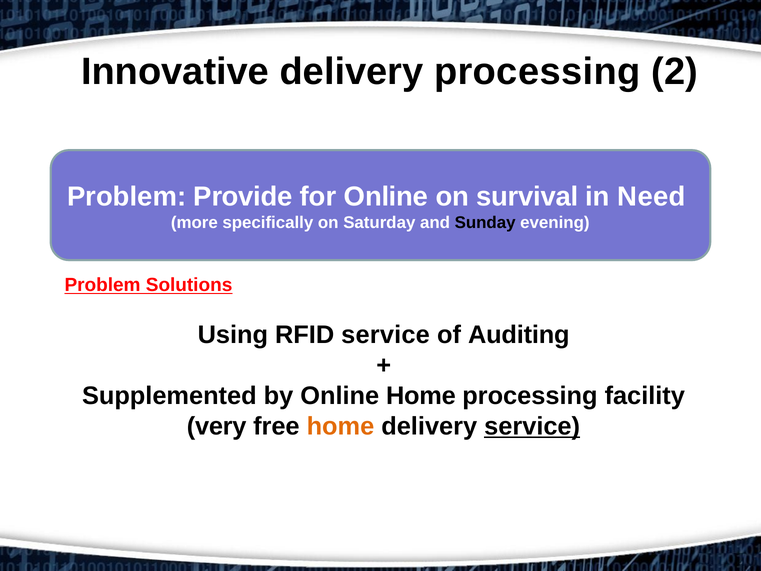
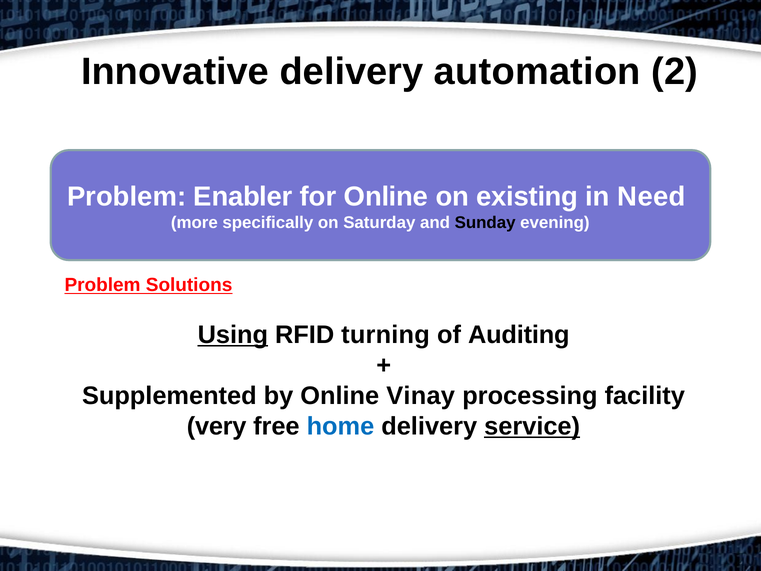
delivery processing: processing -> automation
Provide: Provide -> Enabler
survival: survival -> existing
Using underline: none -> present
RFID service: service -> turning
Online Home: Home -> Vinay
home at (340, 426) colour: orange -> blue
